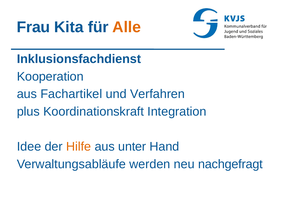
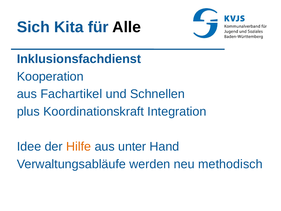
Frau: Frau -> Sich
Alle colour: orange -> black
Verfahren: Verfahren -> Schnellen
nachgefragt: nachgefragt -> methodisch
